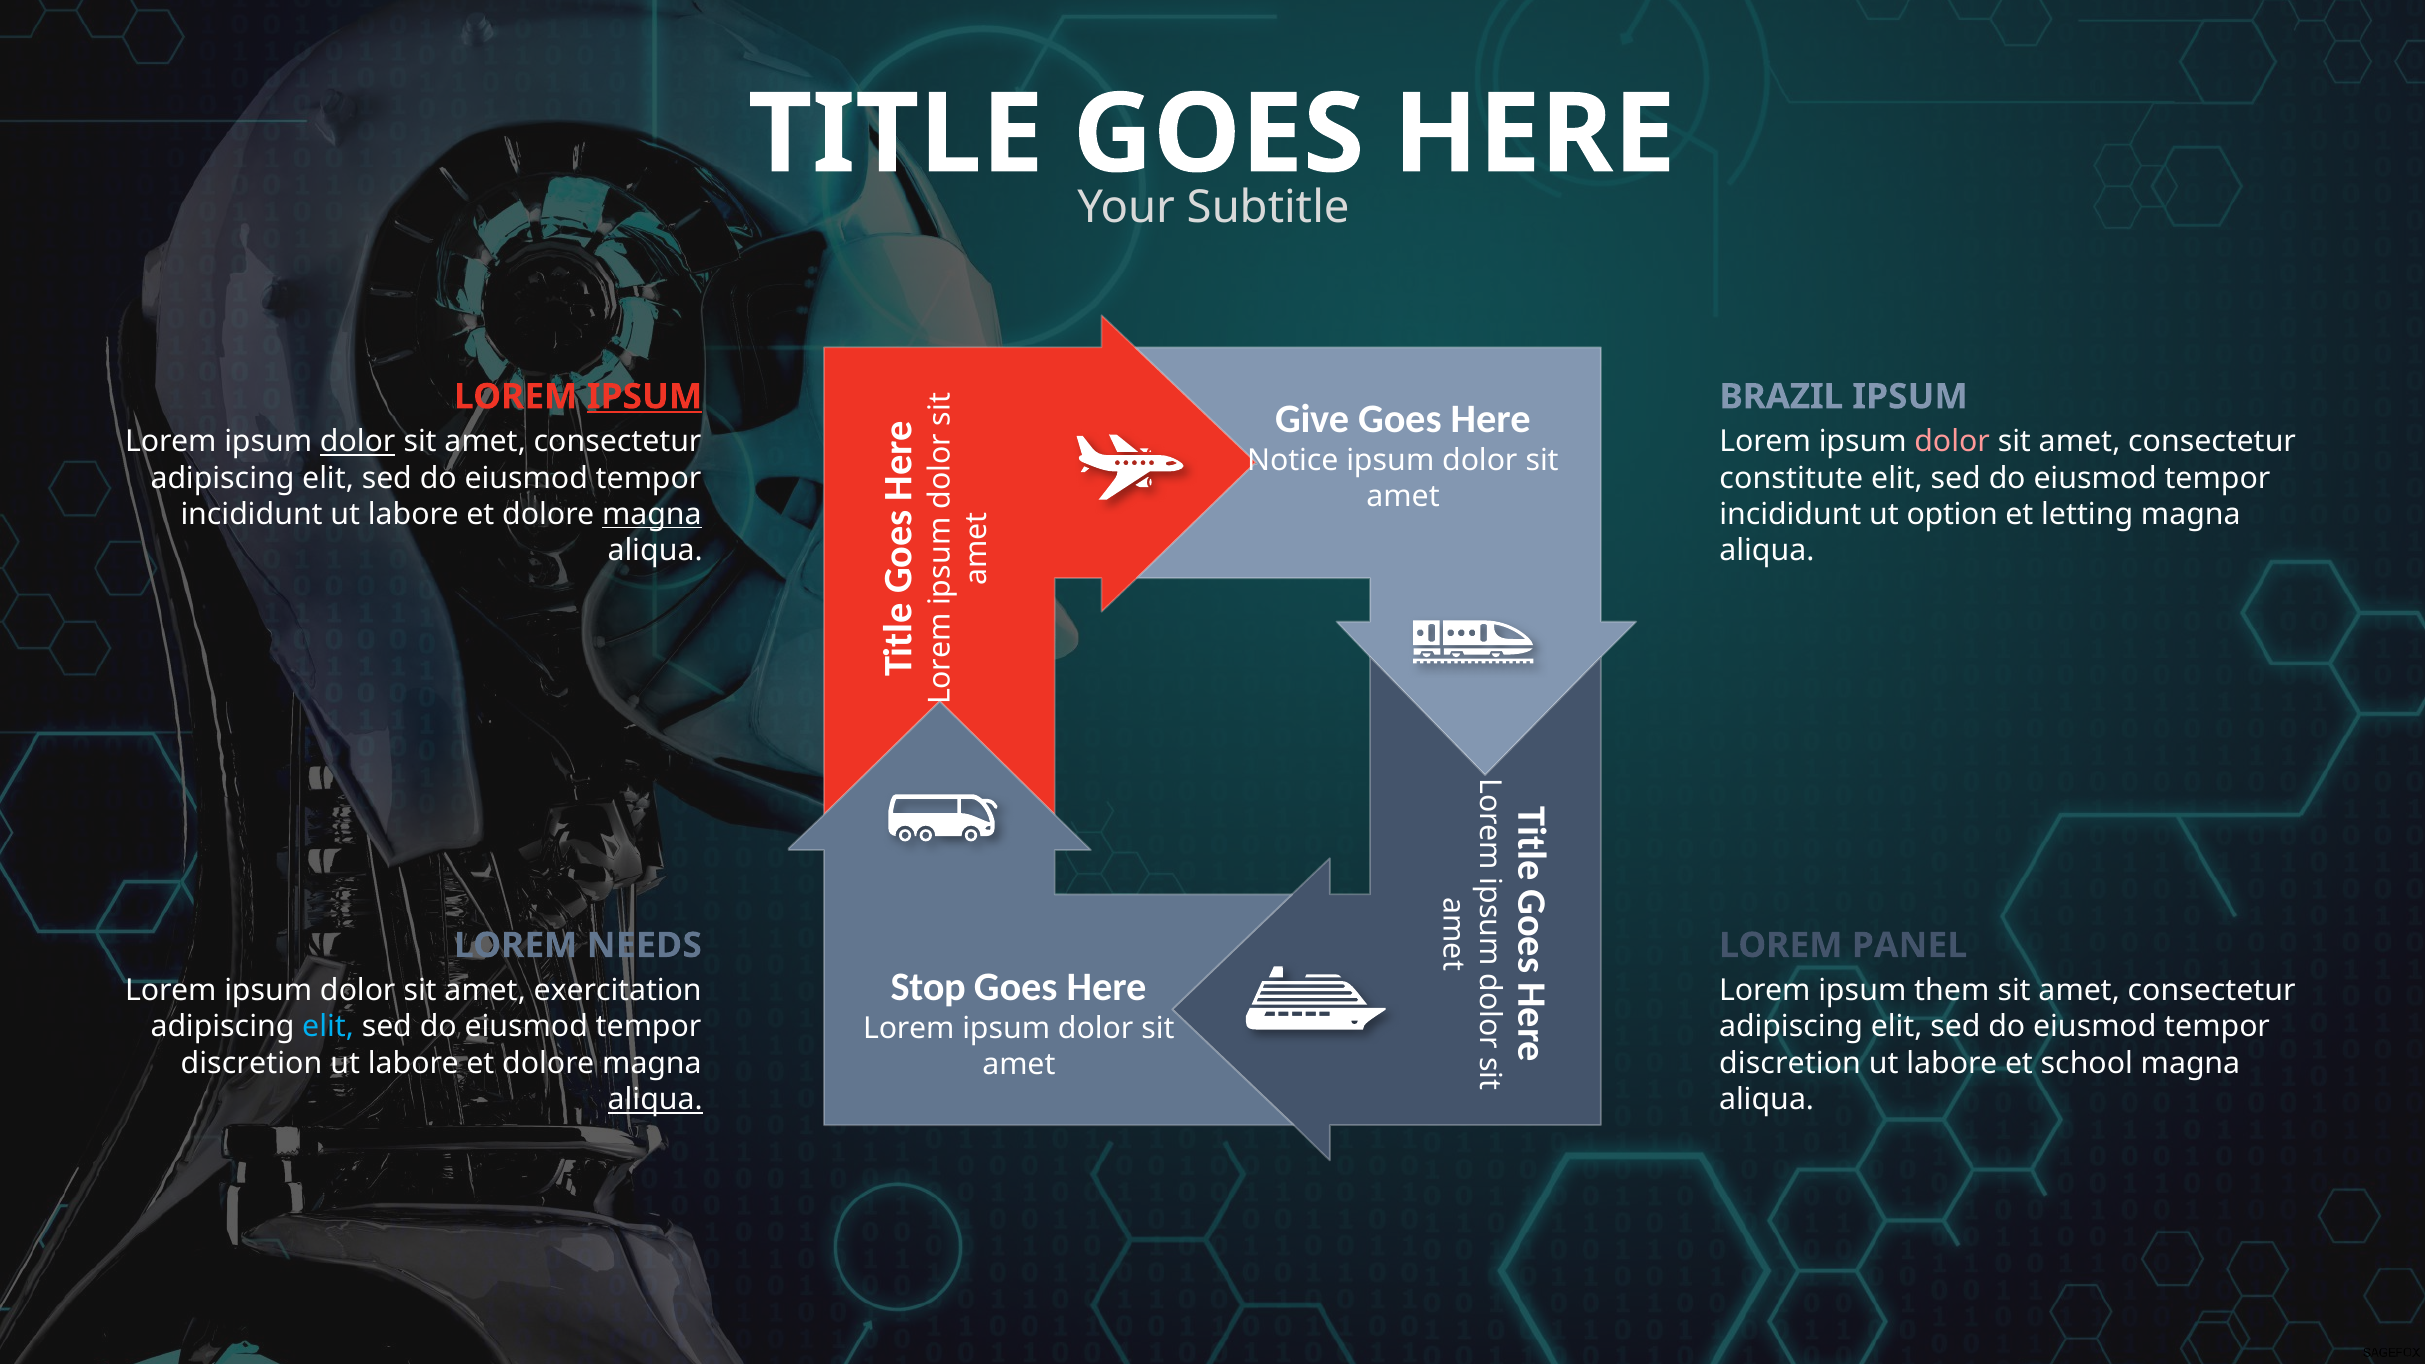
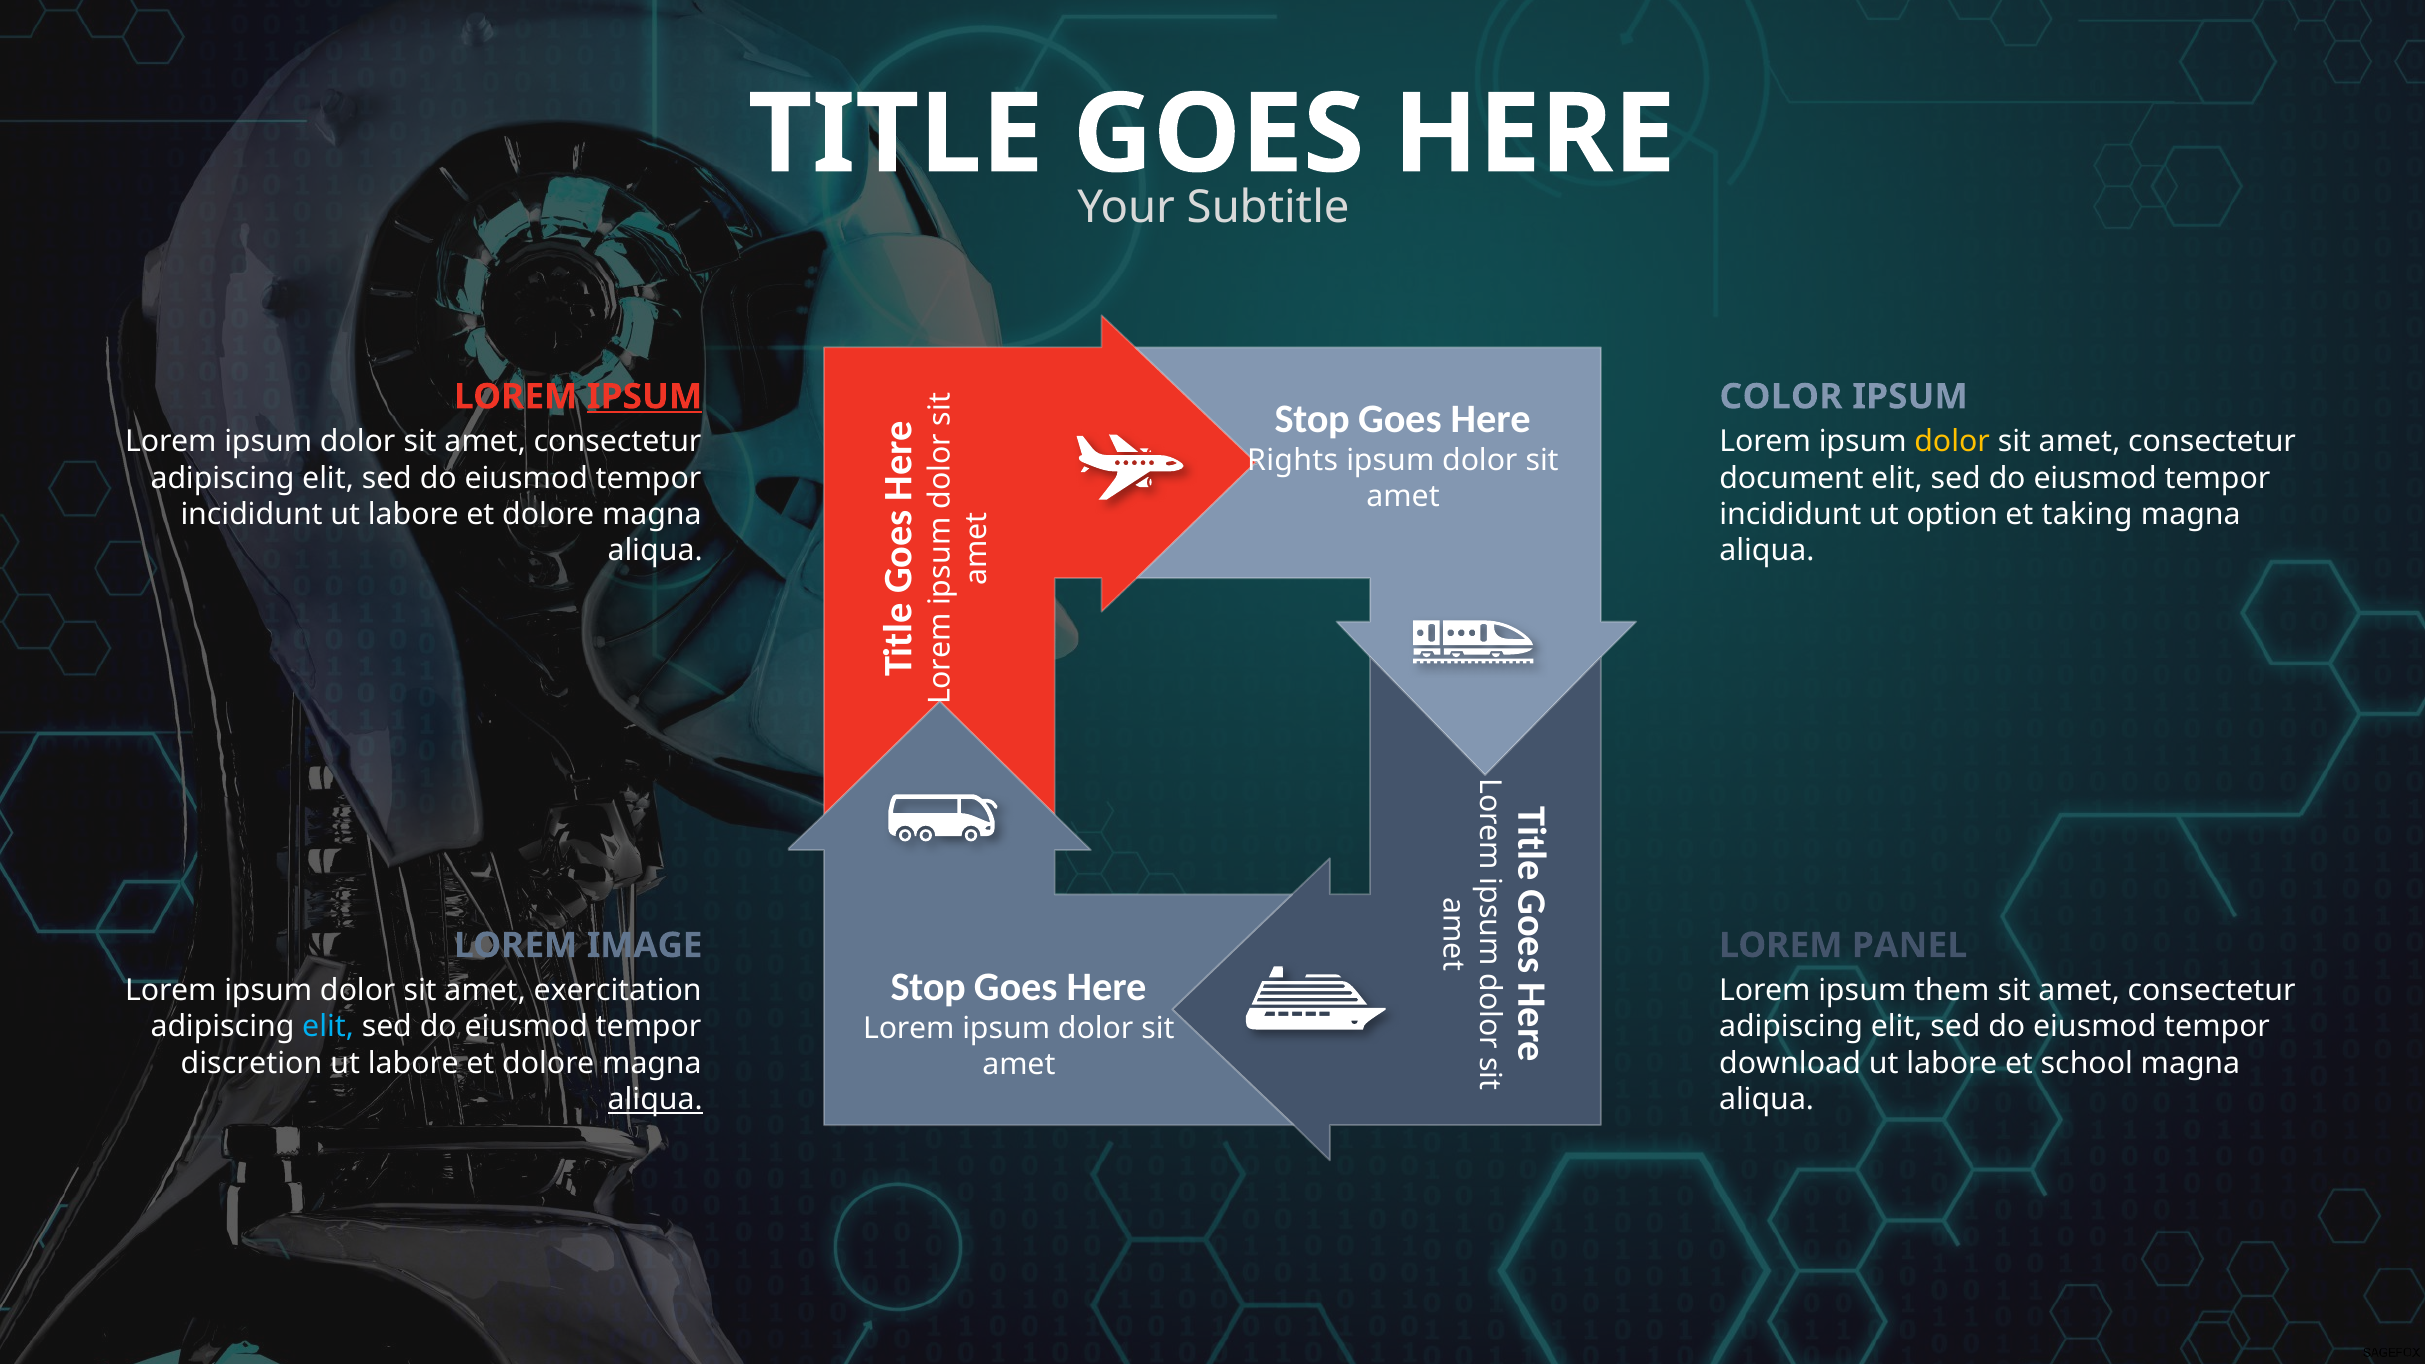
BRAZIL: BRAZIL -> COLOR
Give at (1312, 419): Give -> Stop
dolor at (358, 442) underline: present -> none
dolor at (1952, 442) colour: pink -> yellow
Notice: Notice -> Rights
constitute: constitute -> document
magna at (652, 515) underline: present -> none
letting: letting -> taking
NEEDS: NEEDS -> IMAGE
discretion at (1790, 1063): discretion -> download
